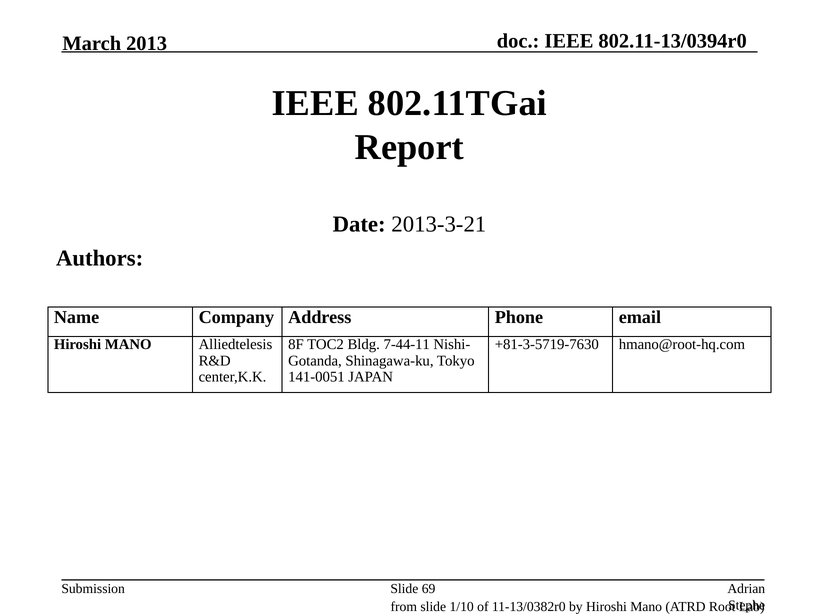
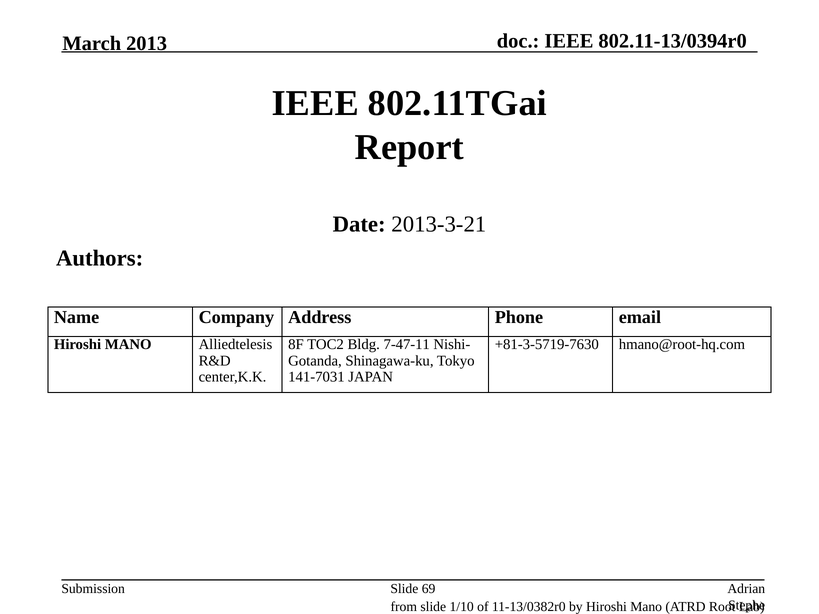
7-44-11: 7-44-11 -> 7-47-11
141-0051: 141-0051 -> 141-7031
